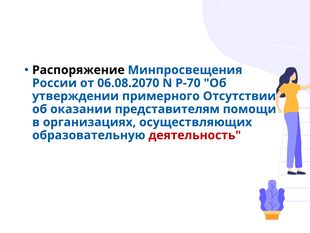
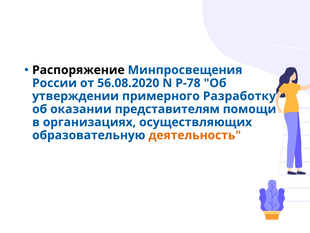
06.08.2070: 06.08.2070 -> 56.08.2020
Р-70: Р-70 -> Р-78
Отсутствии: Отсутствии -> Разработку
деятельность colour: red -> orange
